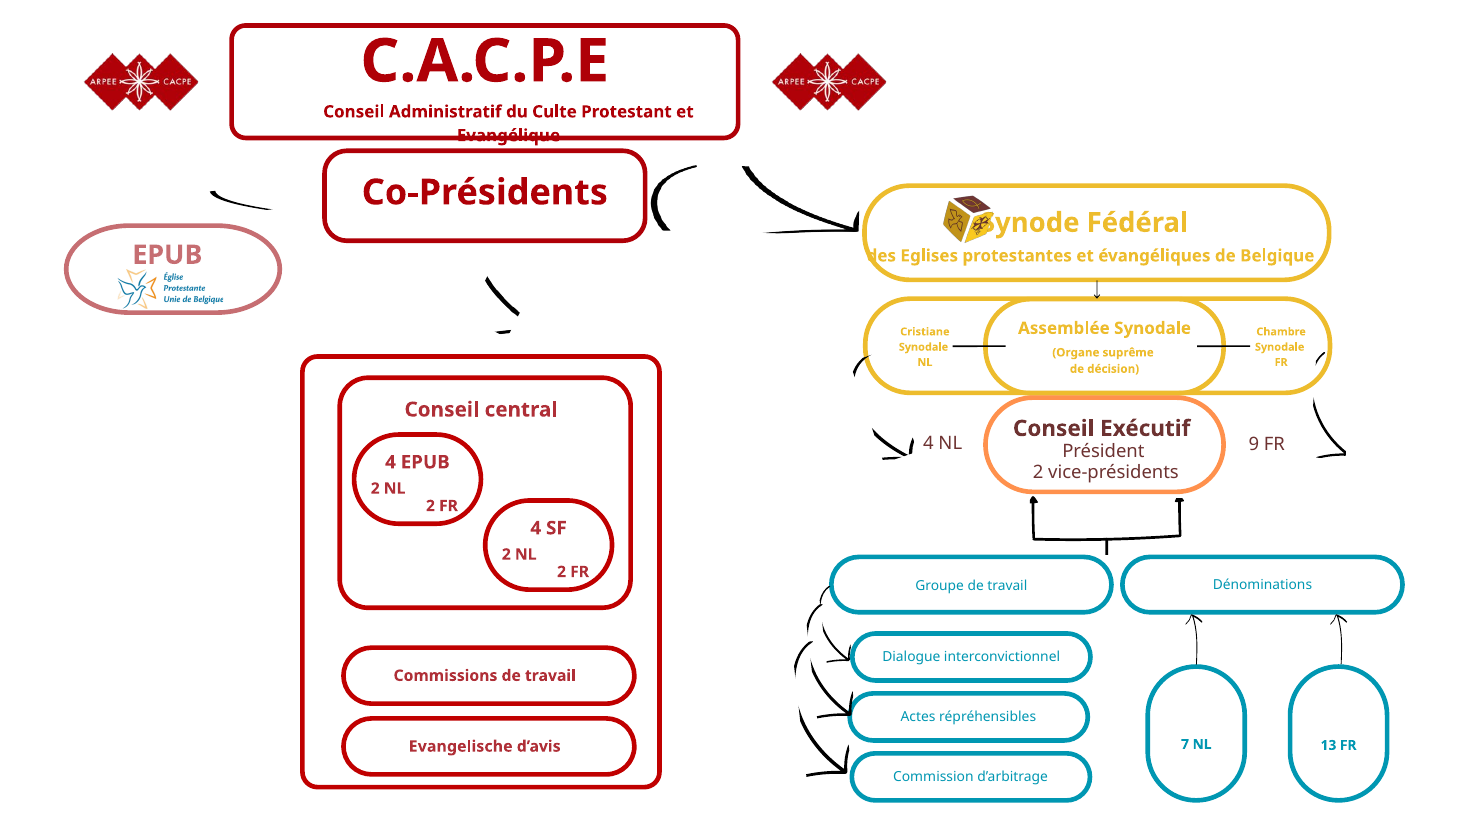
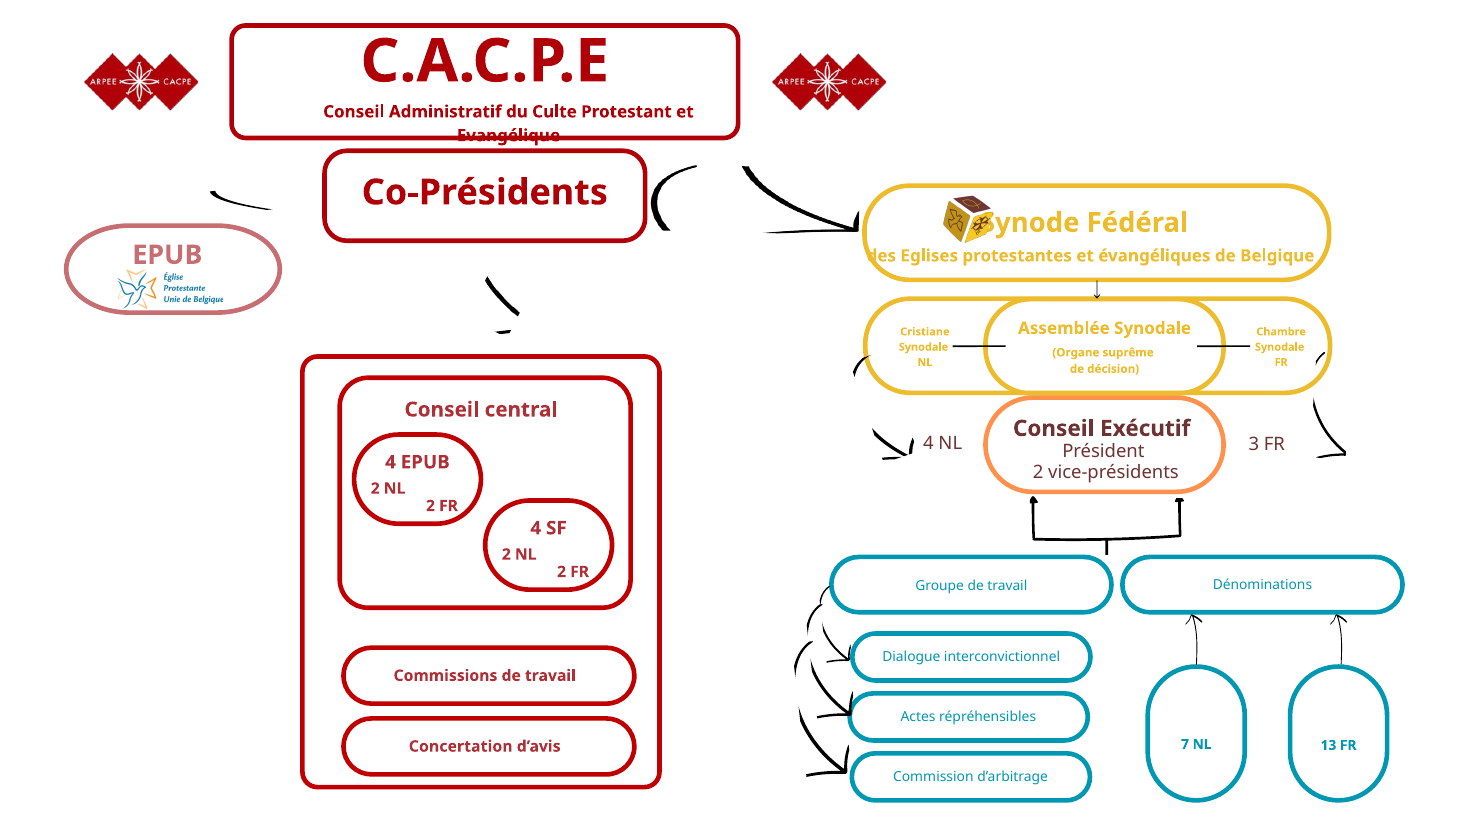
9: 9 -> 3
Evangelische: Evangelische -> Concertation
